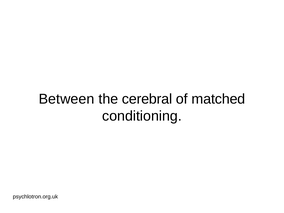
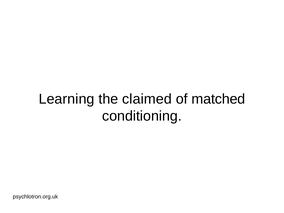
Between: Between -> Learning
cerebral: cerebral -> claimed
